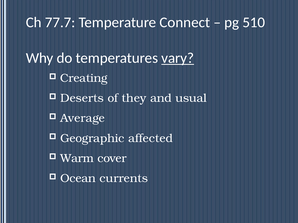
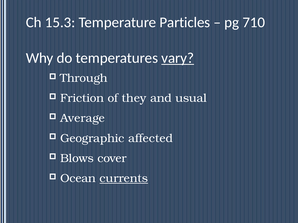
77.7: 77.7 -> 15.3
Connect: Connect -> Particles
510: 510 -> 710
Creating: Creating -> Through
Deserts: Deserts -> Friction
Warm: Warm -> Blows
currents underline: none -> present
